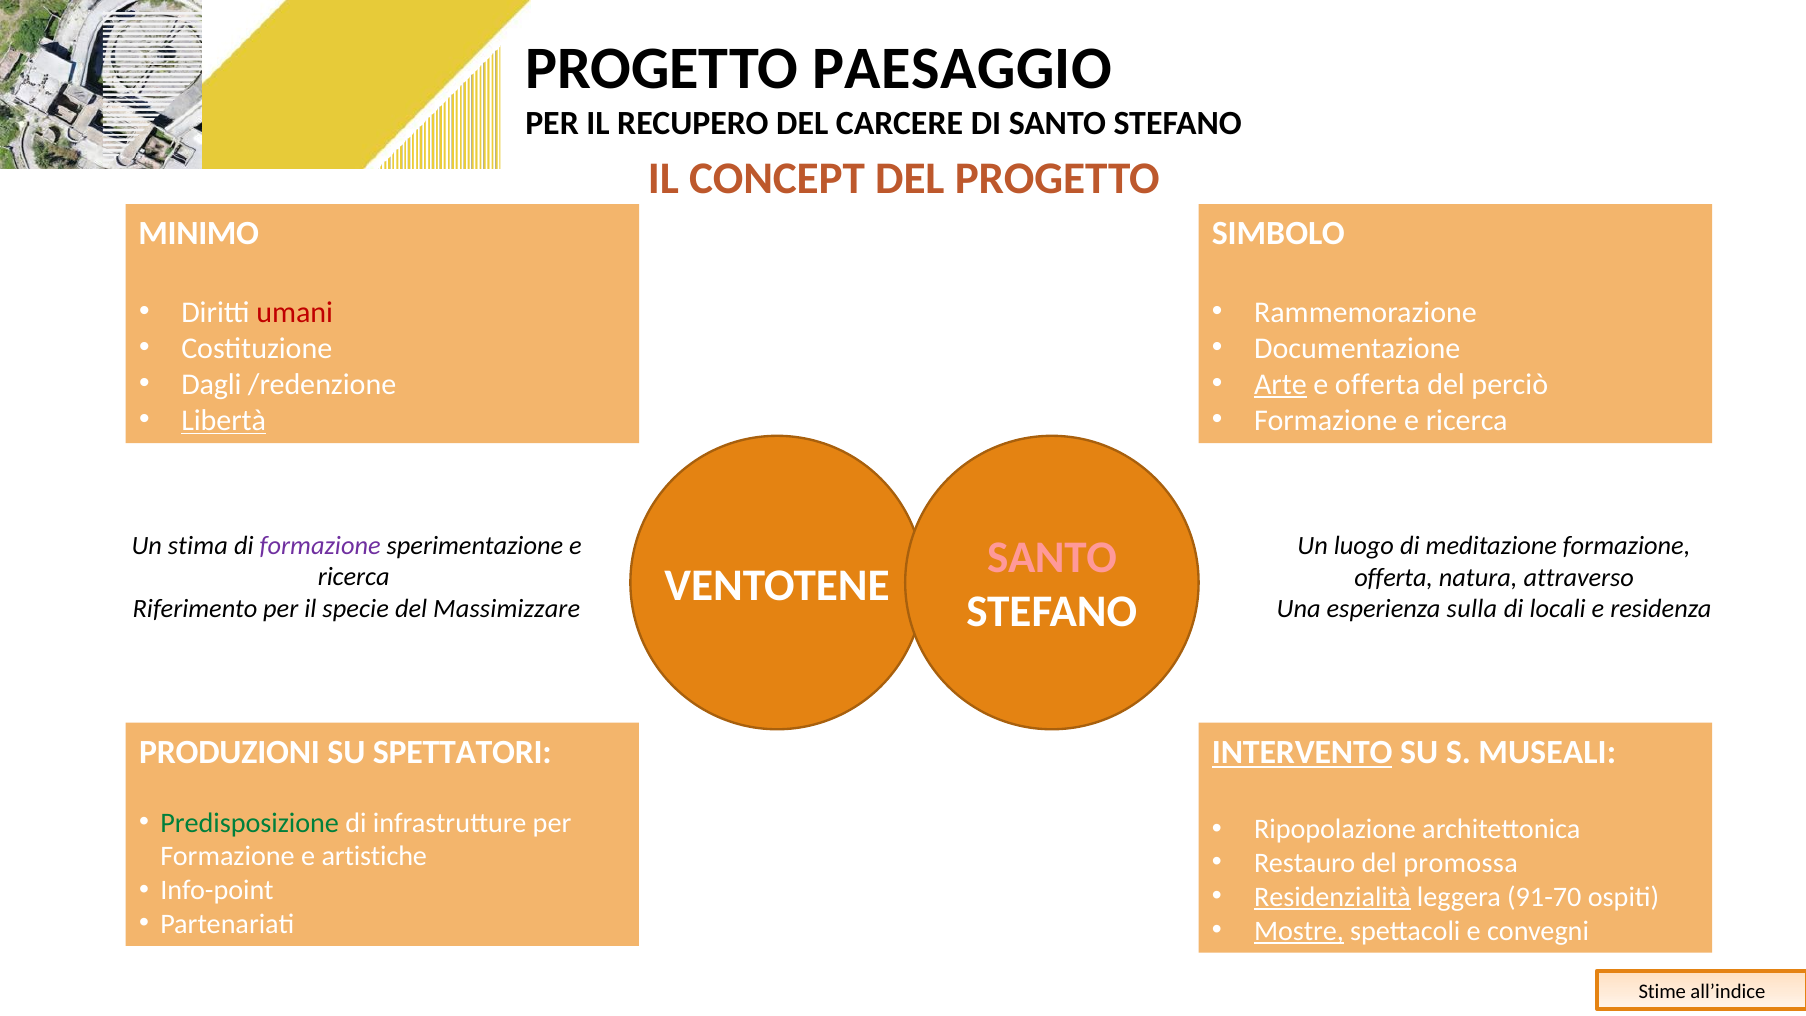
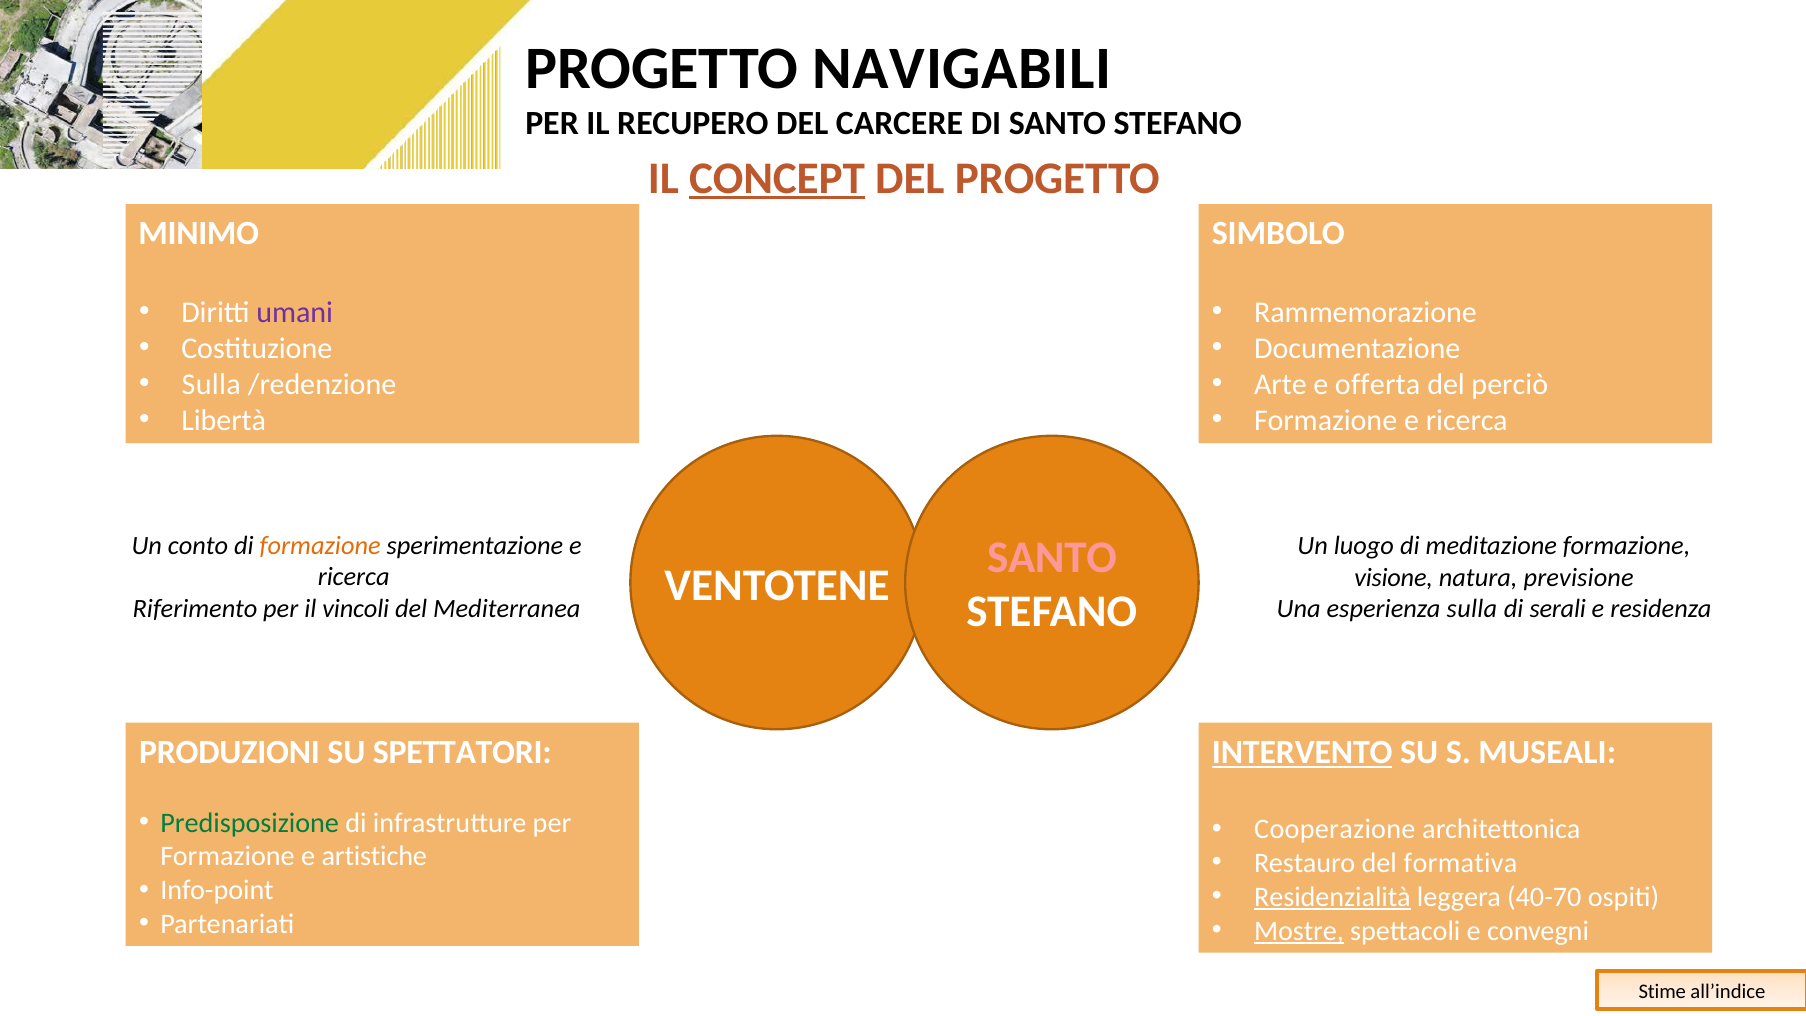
PAESAGGIO: PAESAGGIO -> NAVIGABILI
CONCEPT underline: none -> present
umani colour: red -> purple
Dagli at (211, 384): Dagli -> Sulla
Arte underline: present -> none
Libertà underline: present -> none
stima: stima -> conto
formazione at (320, 545) colour: purple -> orange
offerta at (1394, 578): offerta -> visione
attraverso: attraverso -> previsione
specie: specie -> vincoli
Massimizzare: Massimizzare -> Mediterranea
locali: locali -> serali
Ripopolazione: Ripopolazione -> Cooperazione
promossa: promossa -> formativa
91-70: 91-70 -> 40-70
